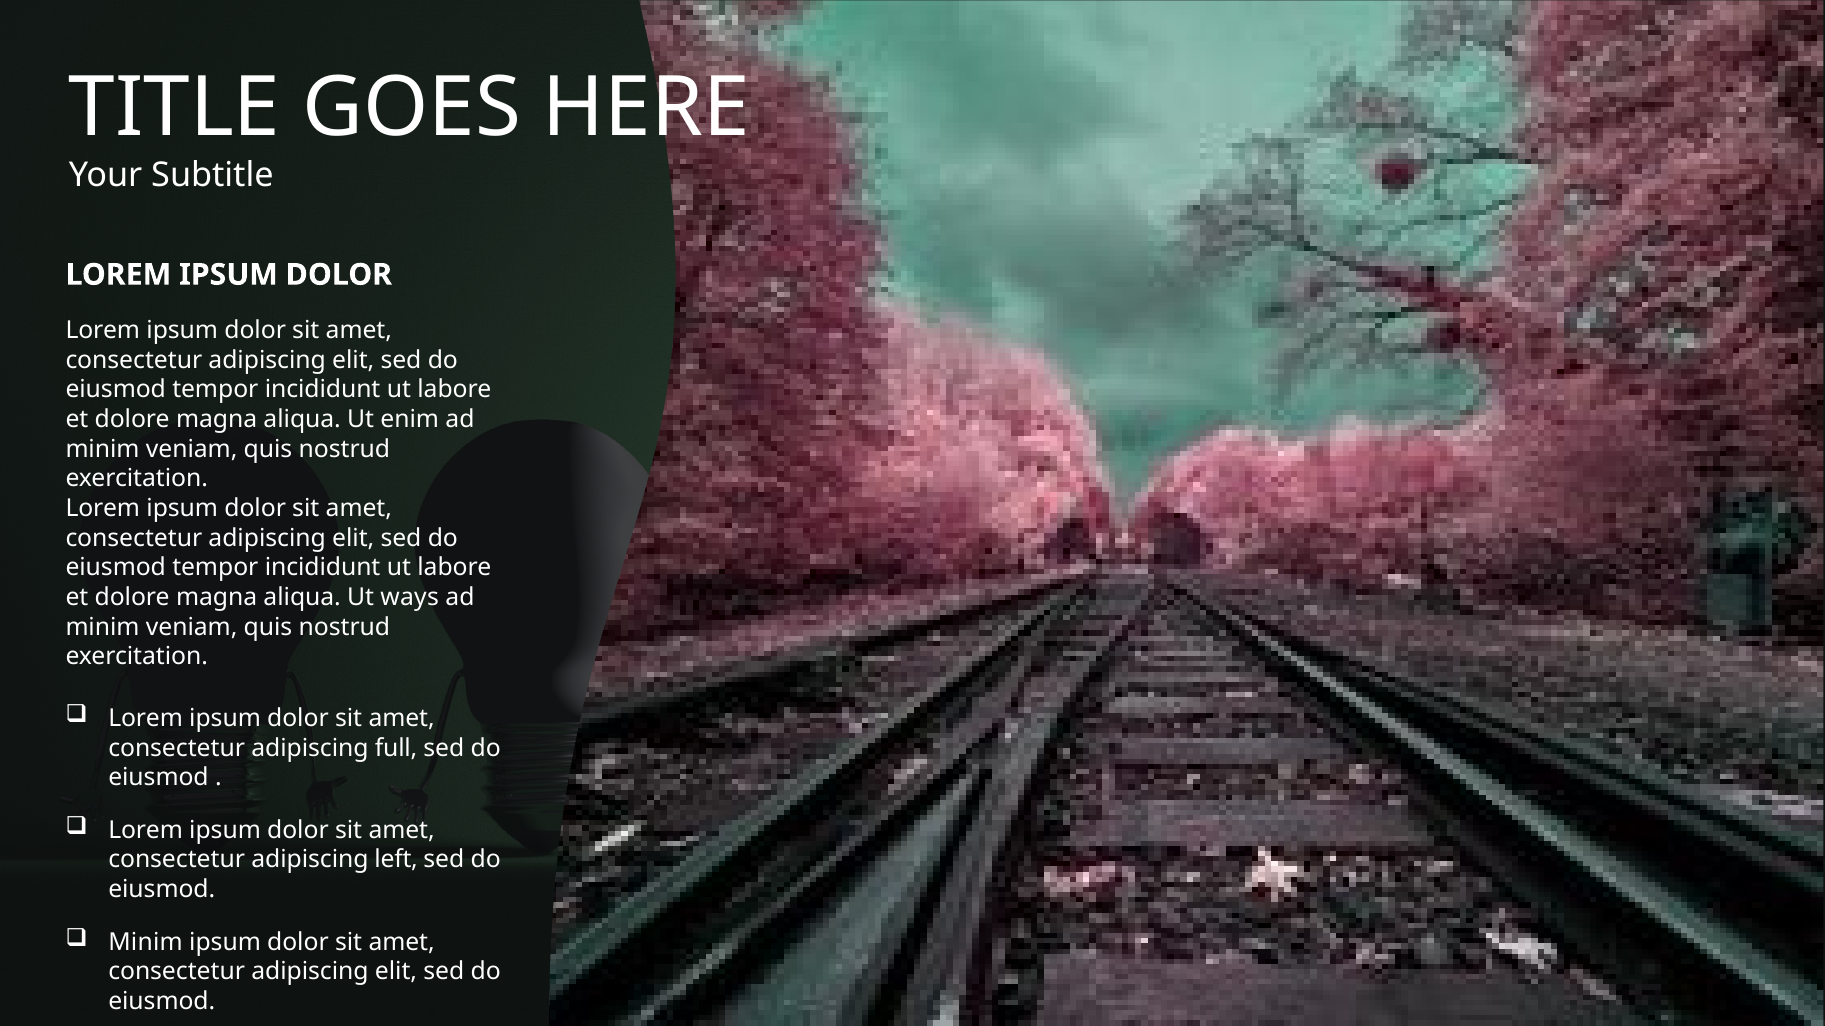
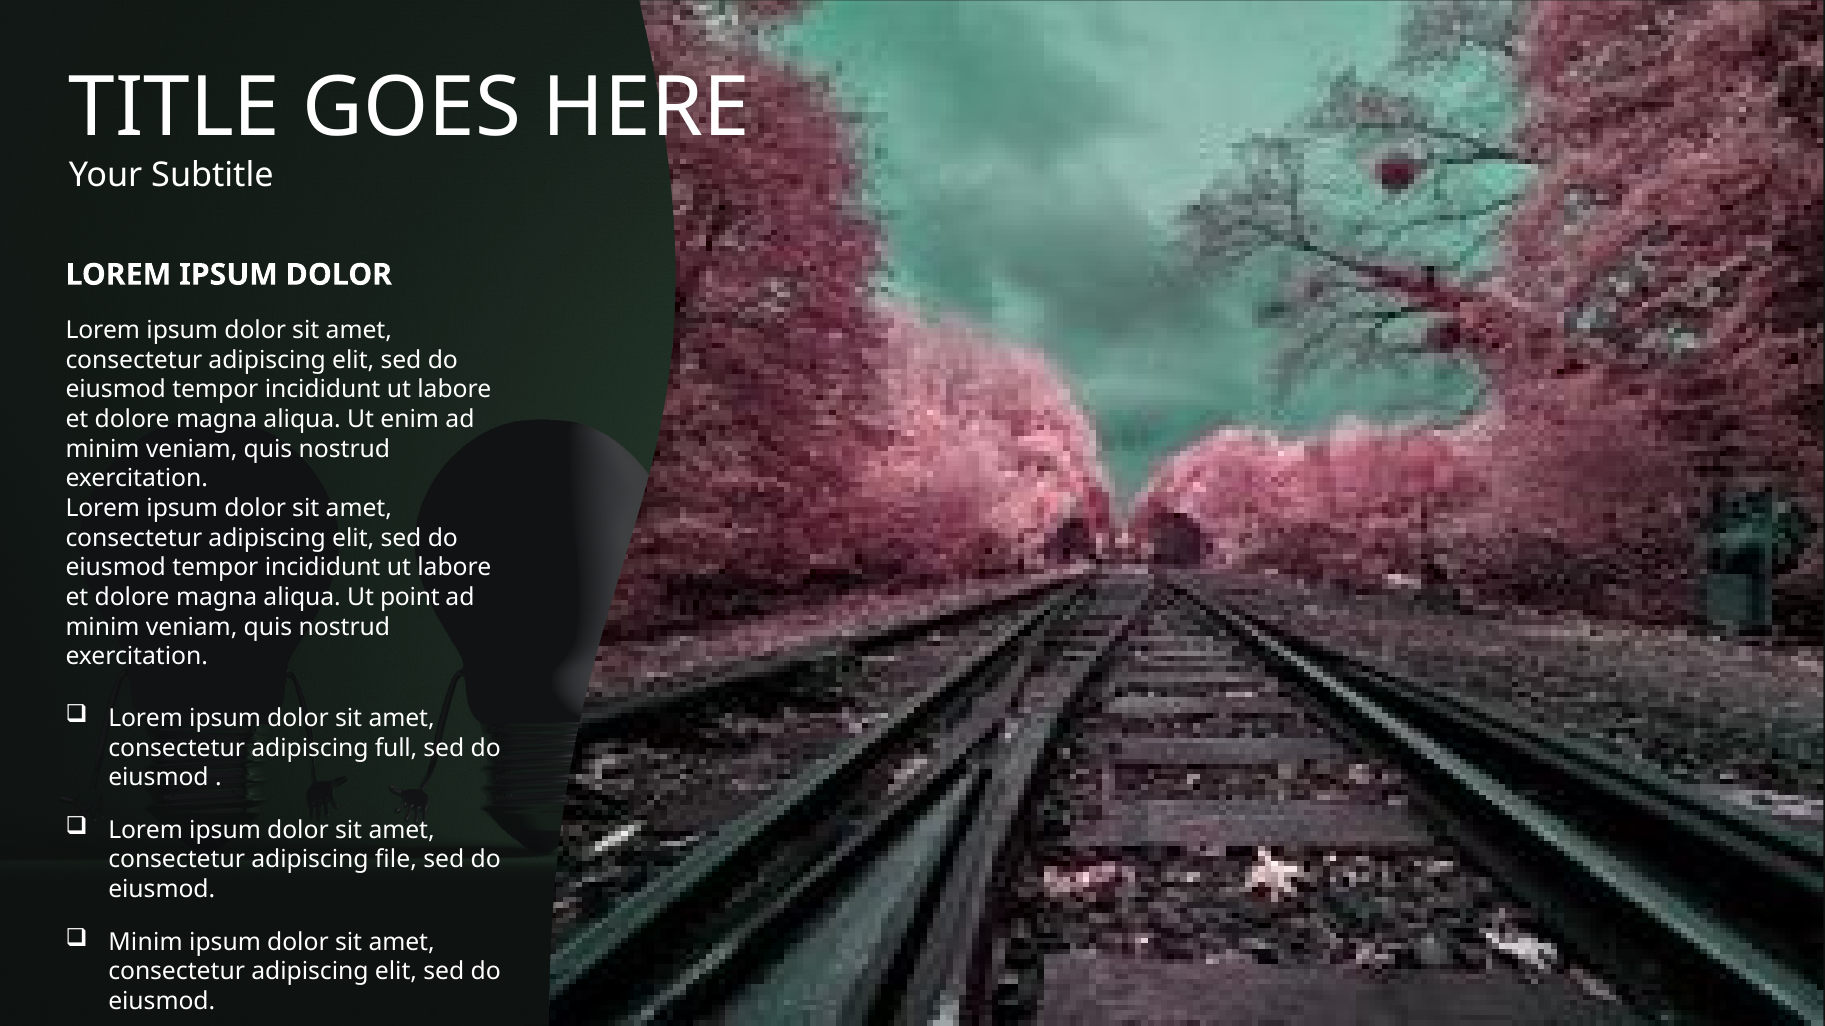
ways: ways -> point
left: left -> file
